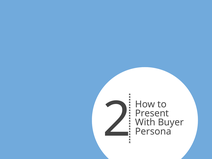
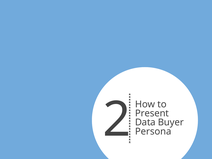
With: With -> Data
